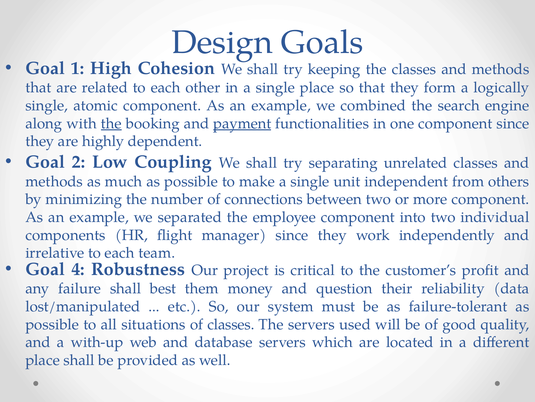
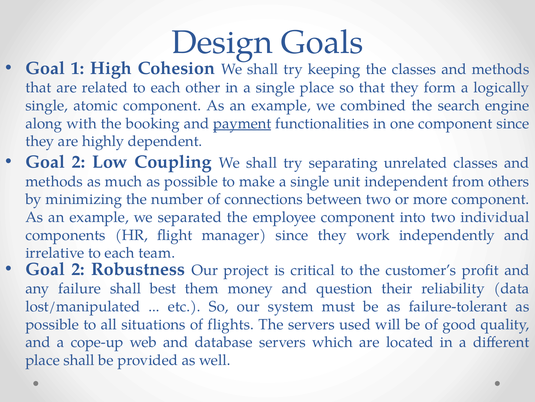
the at (111, 123) underline: present -> none
4 at (78, 269): 4 -> 2
of classes: classes -> flights
with-up: with-up -> cope-up
